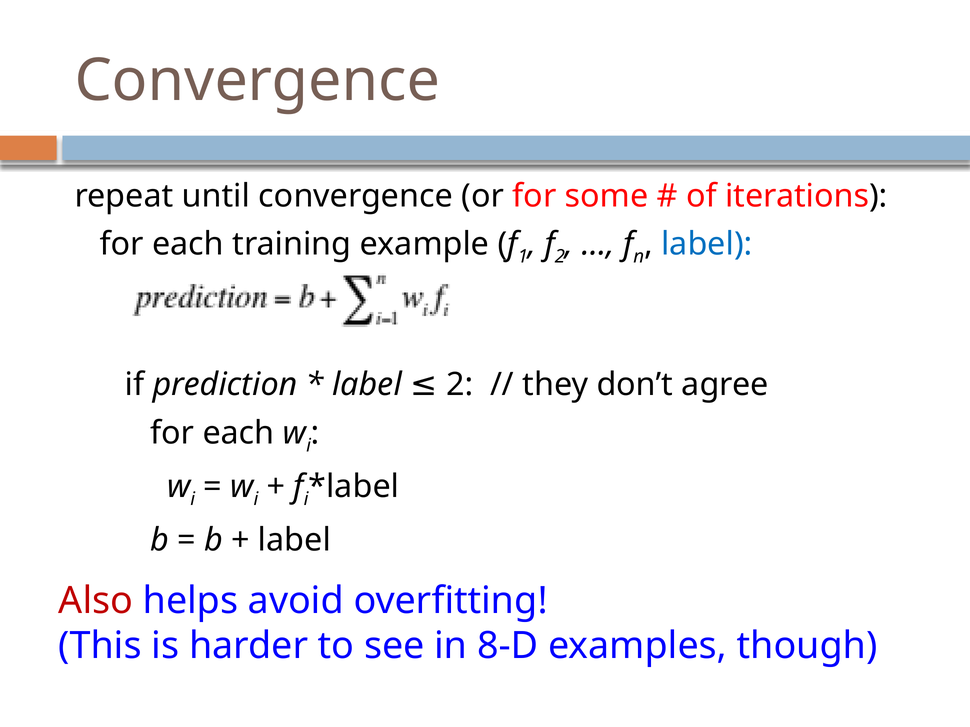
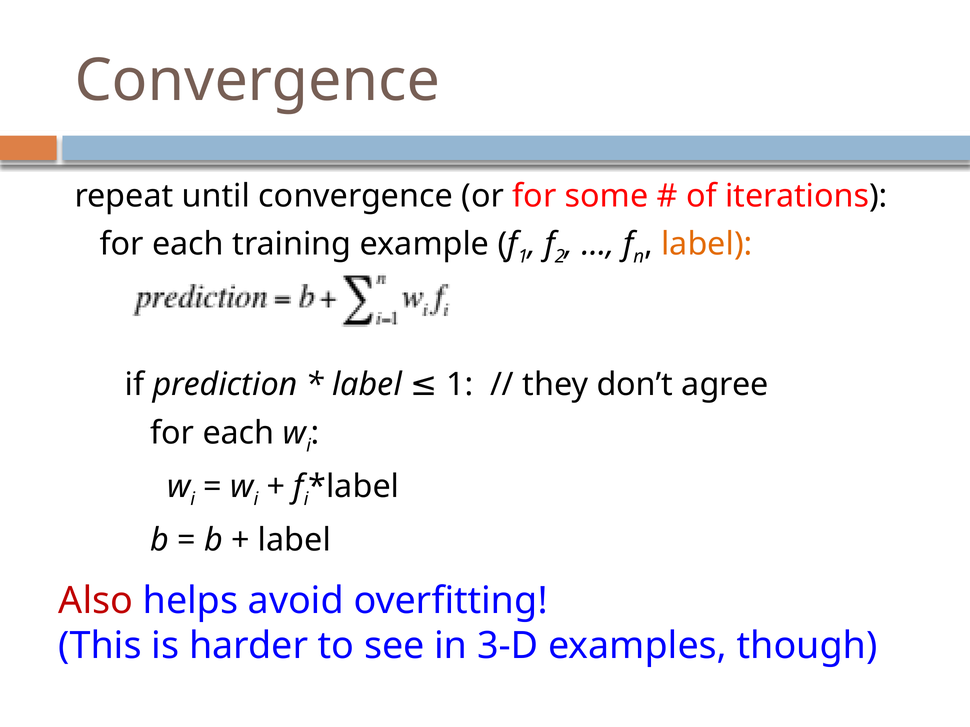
label at (707, 244) colour: blue -> orange
label 2: 2 -> 1
8-D: 8-D -> 3-D
